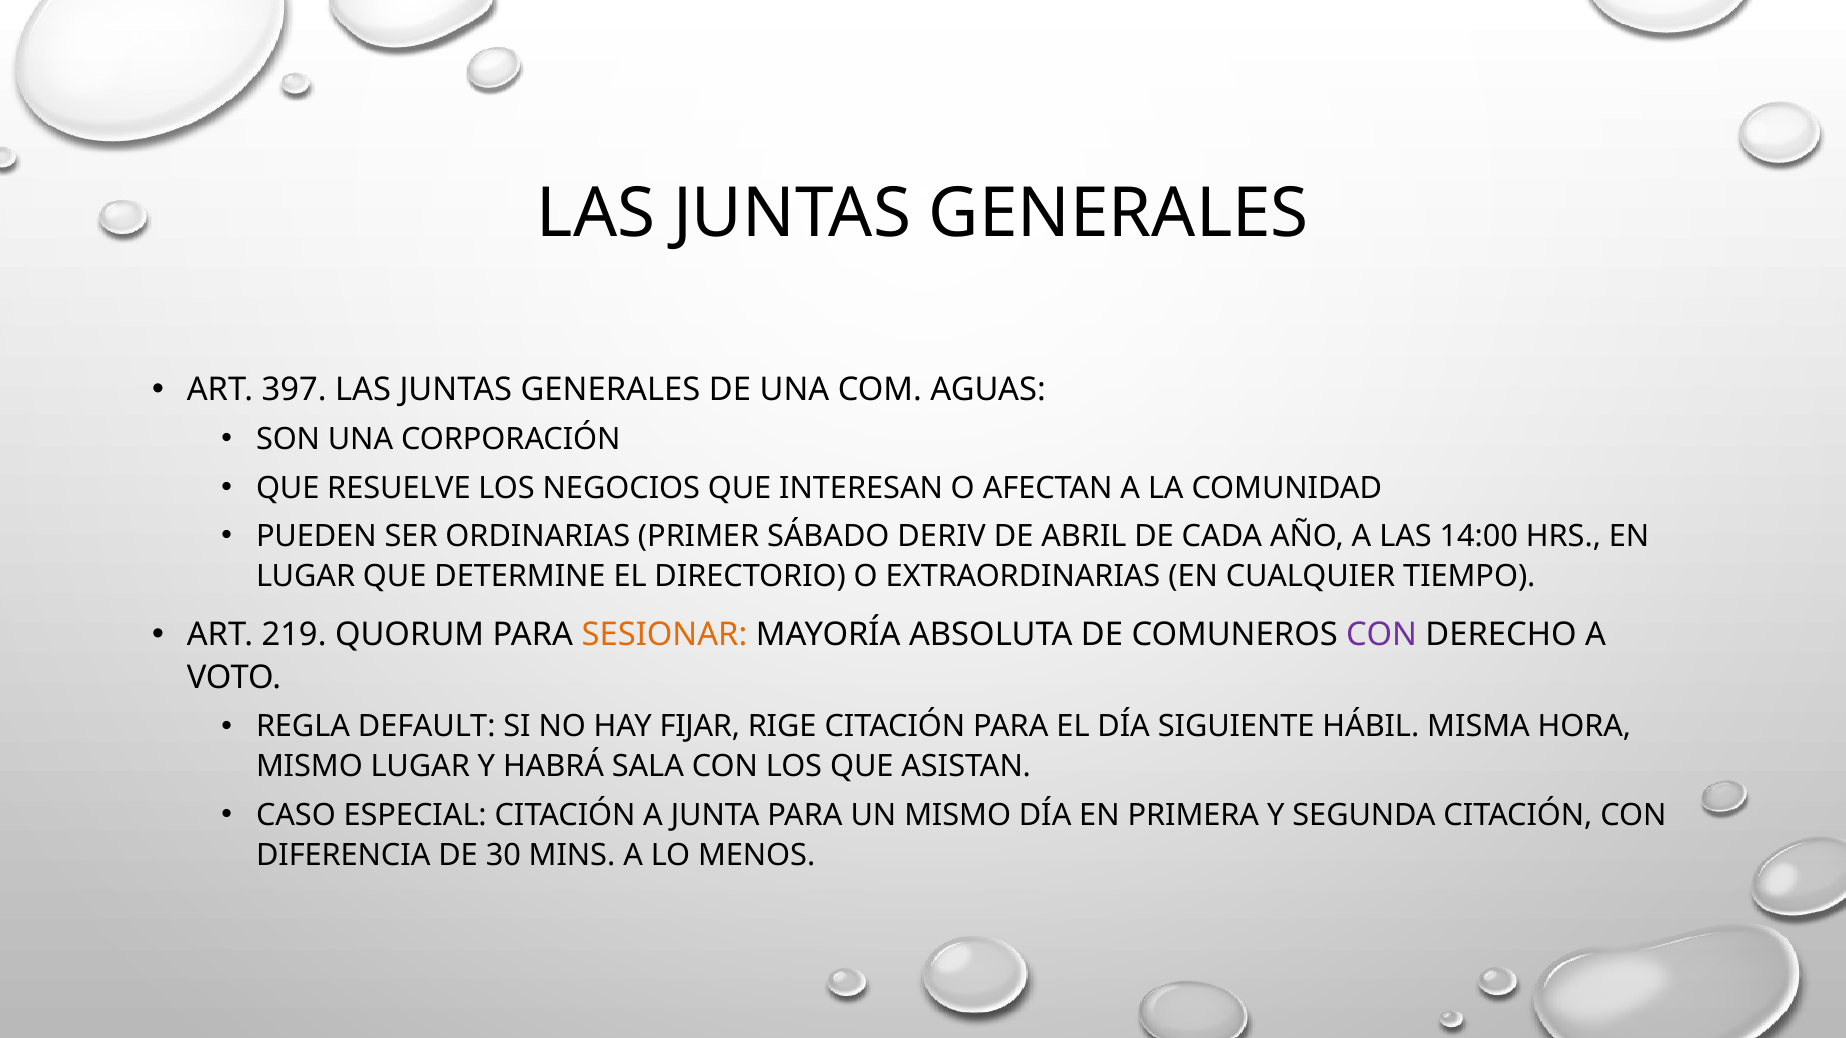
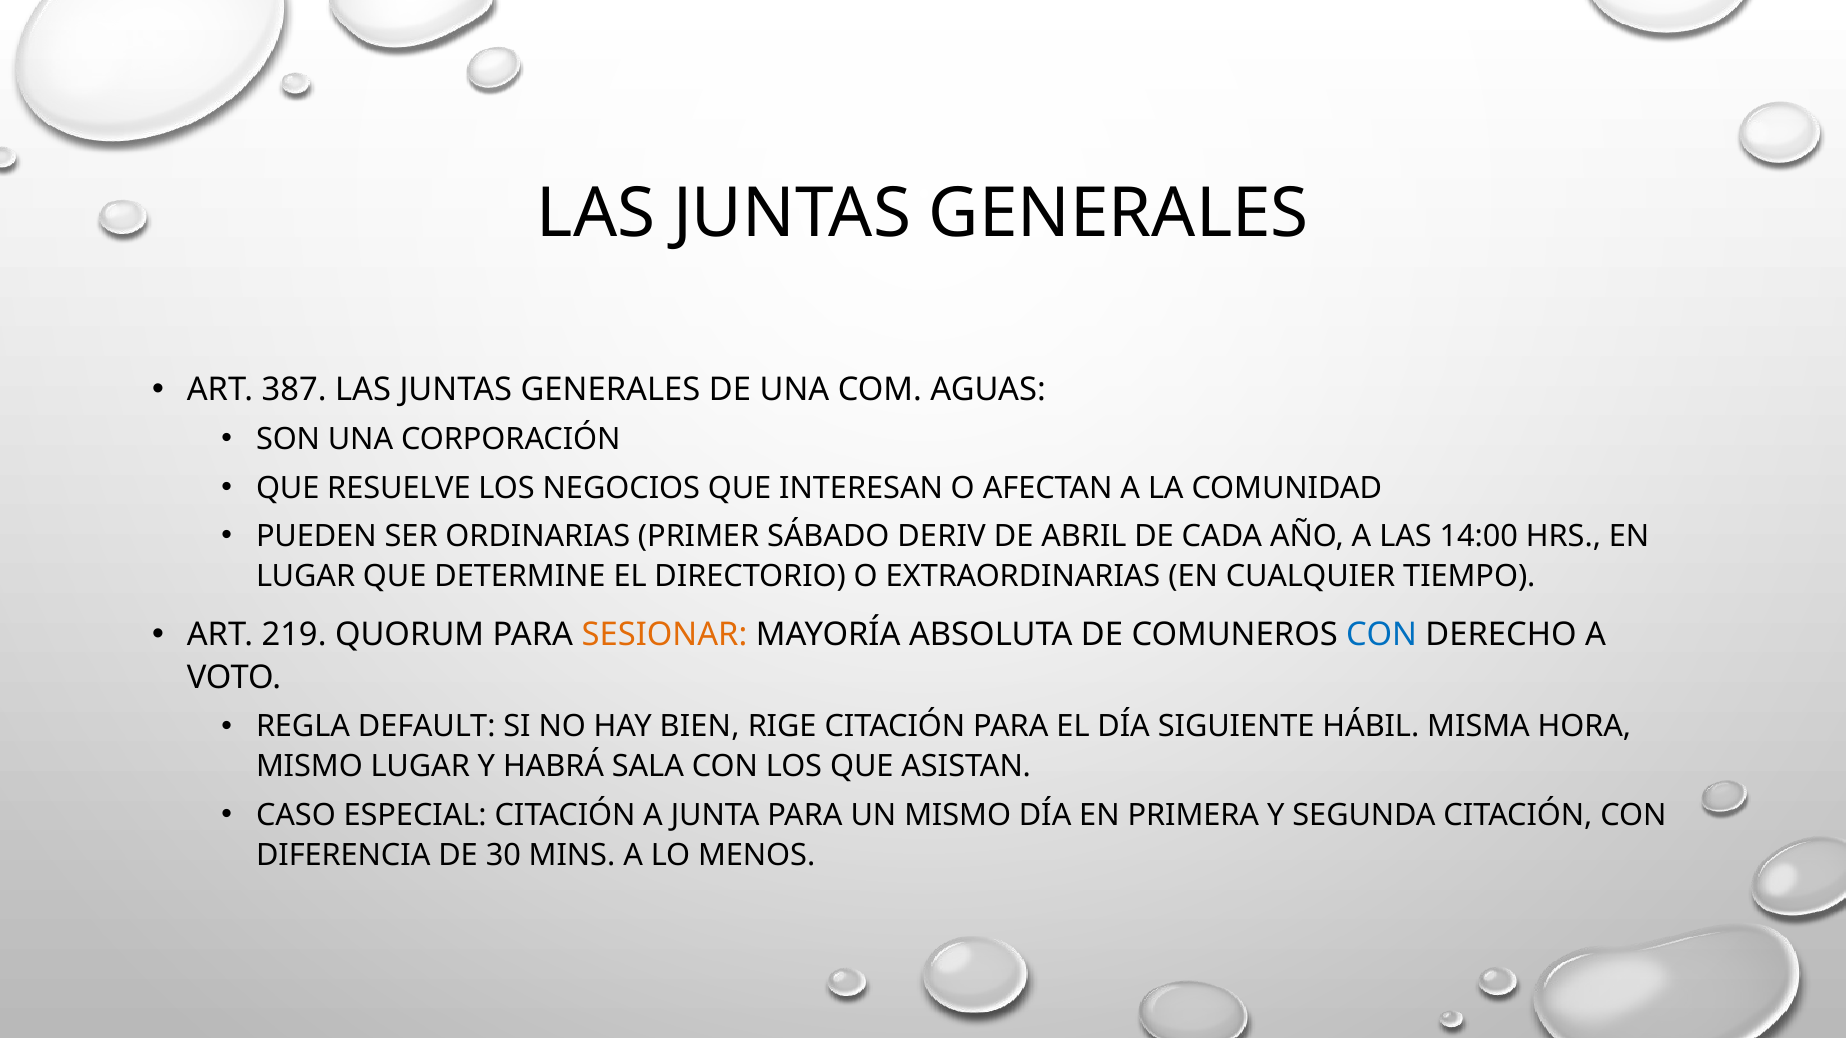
397: 397 -> 387
CON at (1382, 635) colour: purple -> blue
FIJAR: FIJAR -> BIEN
